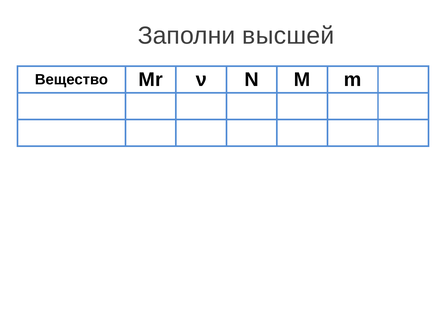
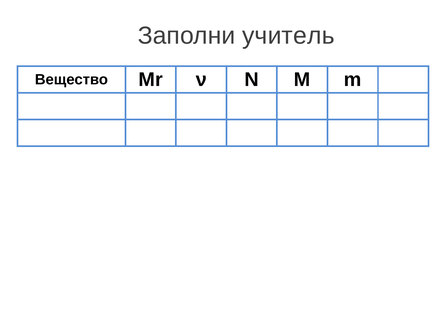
высшей: высшей -> учитель
